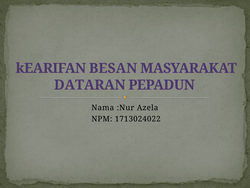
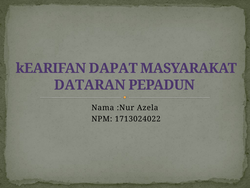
BESAN: BESAN -> DAPAT
